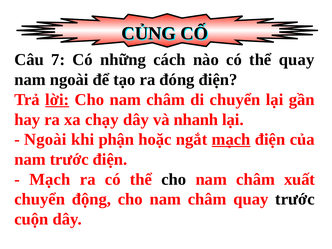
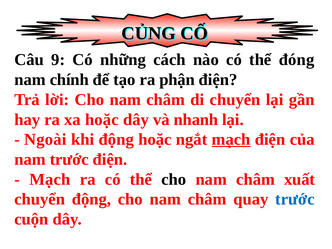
7: 7 -> 9
thể quay: quay -> đóng
nam ngoài: ngoài -> chính
đóng: đóng -> phận
lời underline: present -> none
xa chạy: chạy -> hoặc
khi phận: phận -> động
trước at (295, 199) colour: black -> blue
